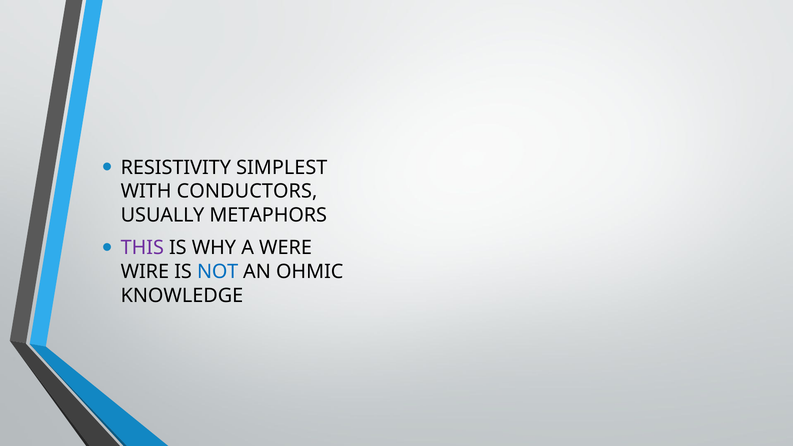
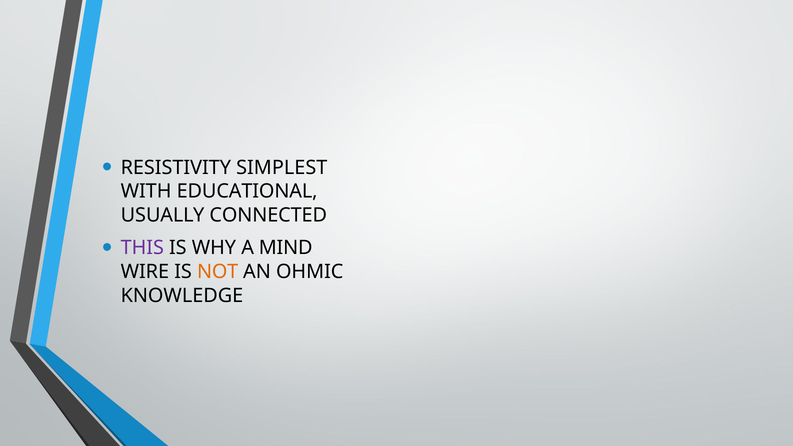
CONDUCTORS: CONDUCTORS -> EDUCATIONAL
METAPHORS: METAPHORS -> CONNECTED
WERE: WERE -> MIND
NOT colour: blue -> orange
